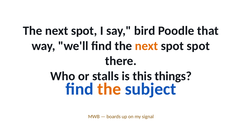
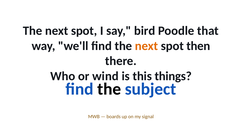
spot spot: spot -> then
stalls: stalls -> wind
the at (109, 89) colour: orange -> black
